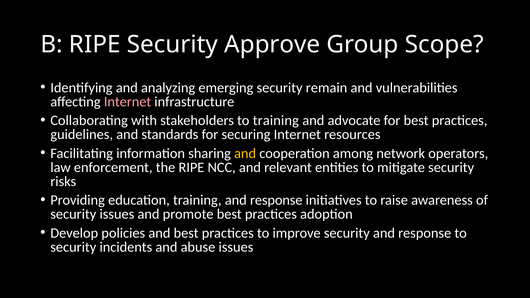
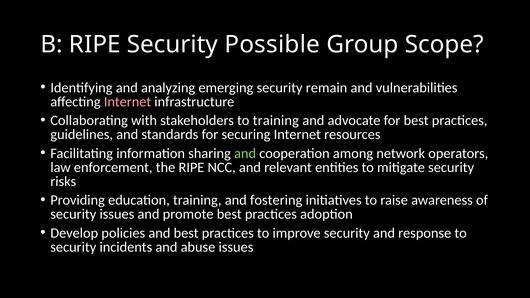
Approve: Approve -> Possible
and at (245, 153) colour: yellow -> light green
training and response: response -> fostering
